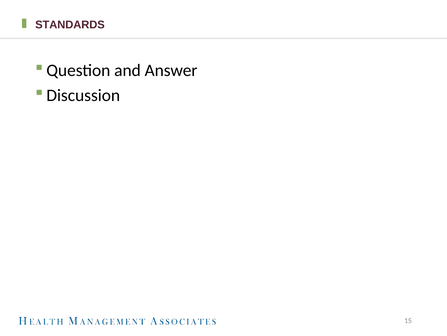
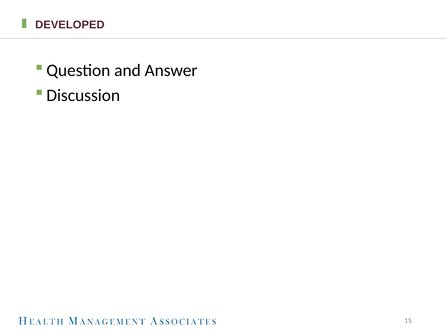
STANDARDS: STANDARDS -> DEVELOPED
